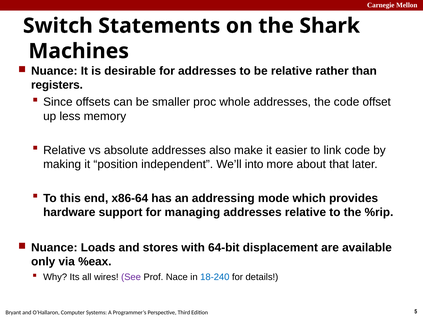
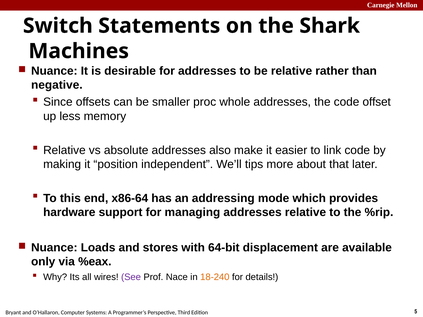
registers: registers -> negative
into: into -> tips
18-240 colour: blue -> orange
